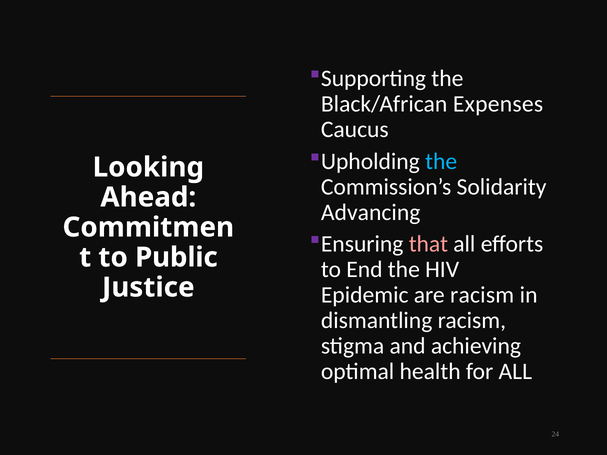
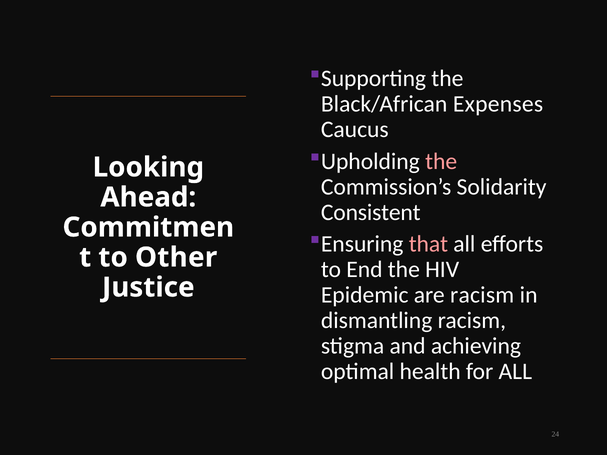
the at (441, 161) colour: light blue -> pink
Advancing: Advancing -> Consistent
Public: Public -> Other
